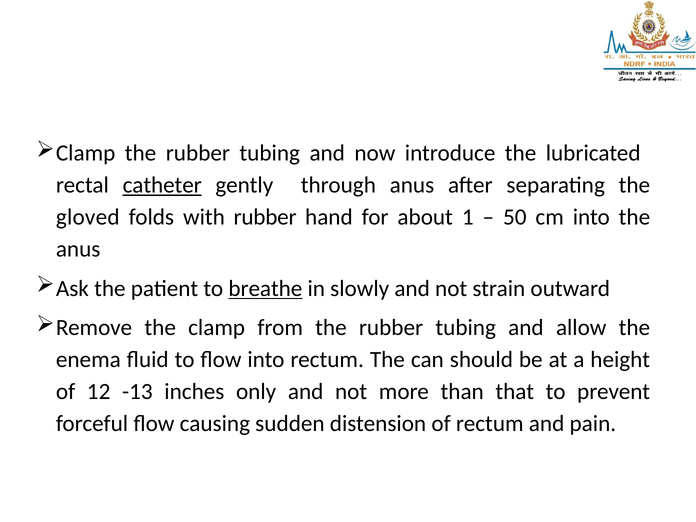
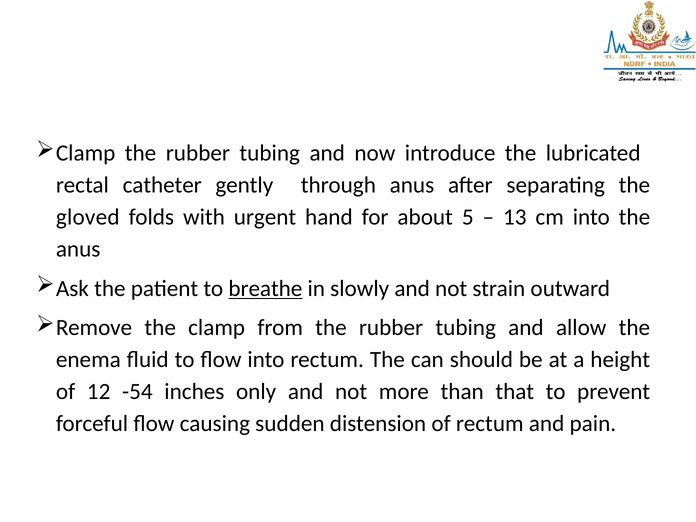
catheter underline: present -> none
with rubber: rubber -> urgent
1: 1 -> 5
50: 50 -> 13
-13: -13 -> -54
